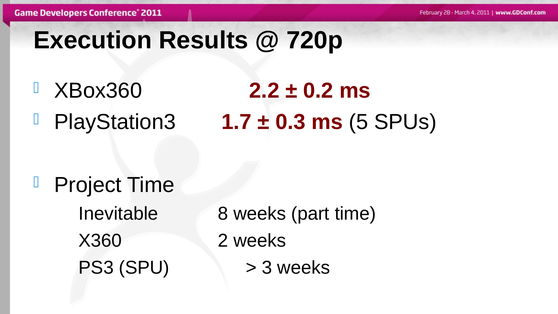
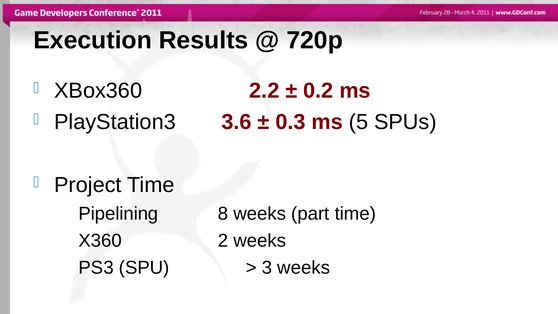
1.7: 1.7 -> 3.6
Inevitable: Inevitable -> Pipelining
